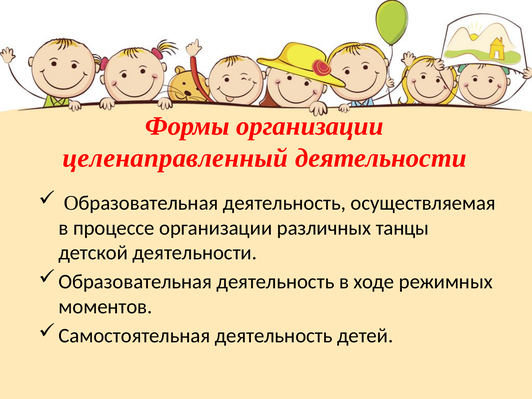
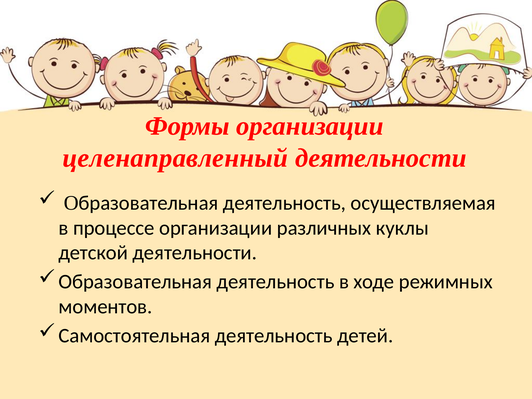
танцы: танцы -> куклы
